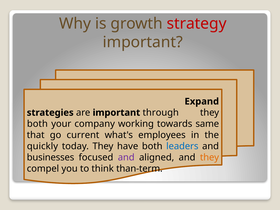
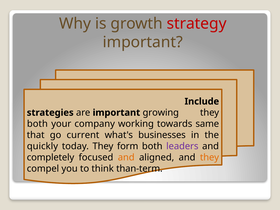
Expand: Expand -> Include
through: through -> growing
employees: employees -> businesses
have: have -> form
leaders colour: blue -> purple
businesses: businesses -> completely
and at (126, 157) colour: purple -> orange
